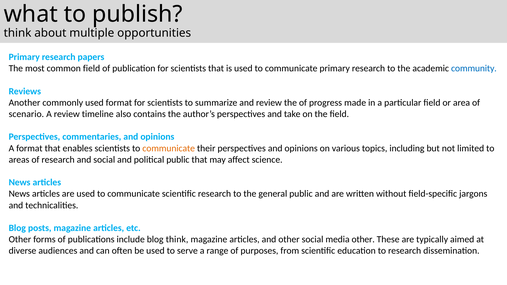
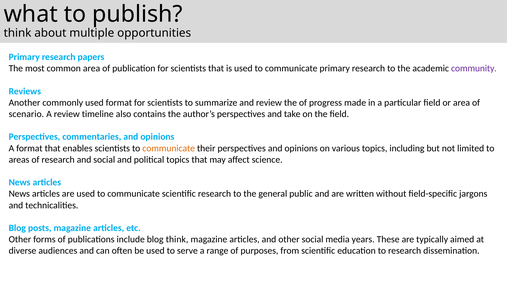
common field: field -> area
community colour: blue -> purple
political public: public -> topics
media other: other -> years
